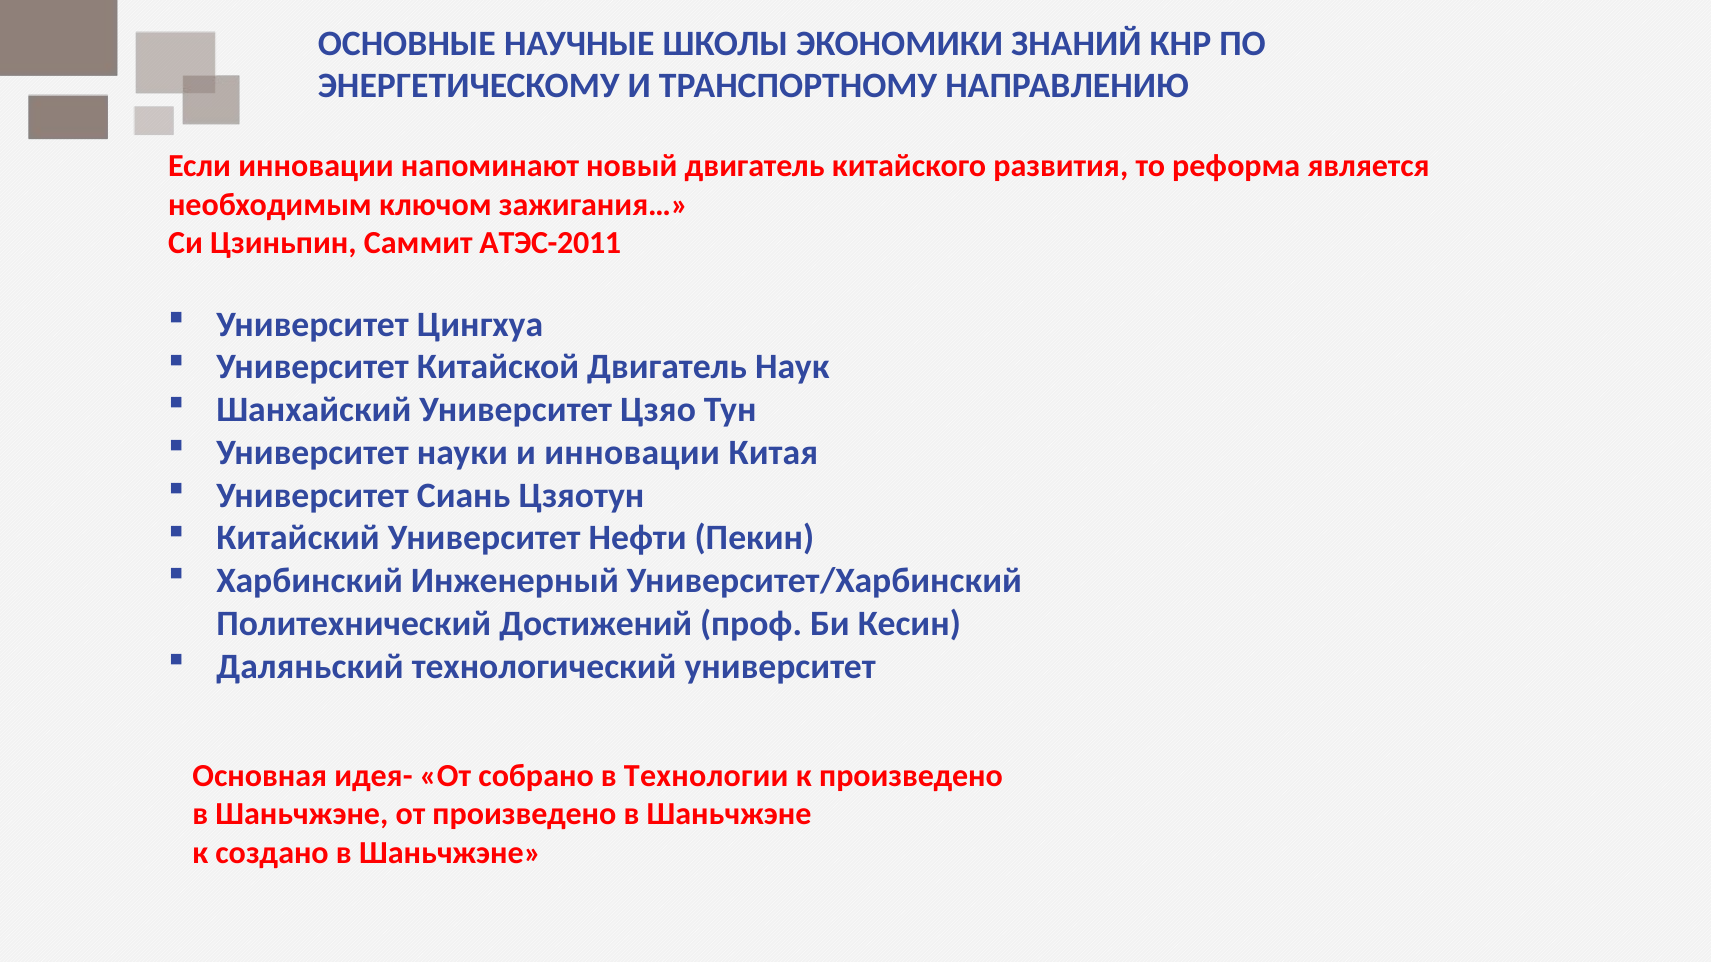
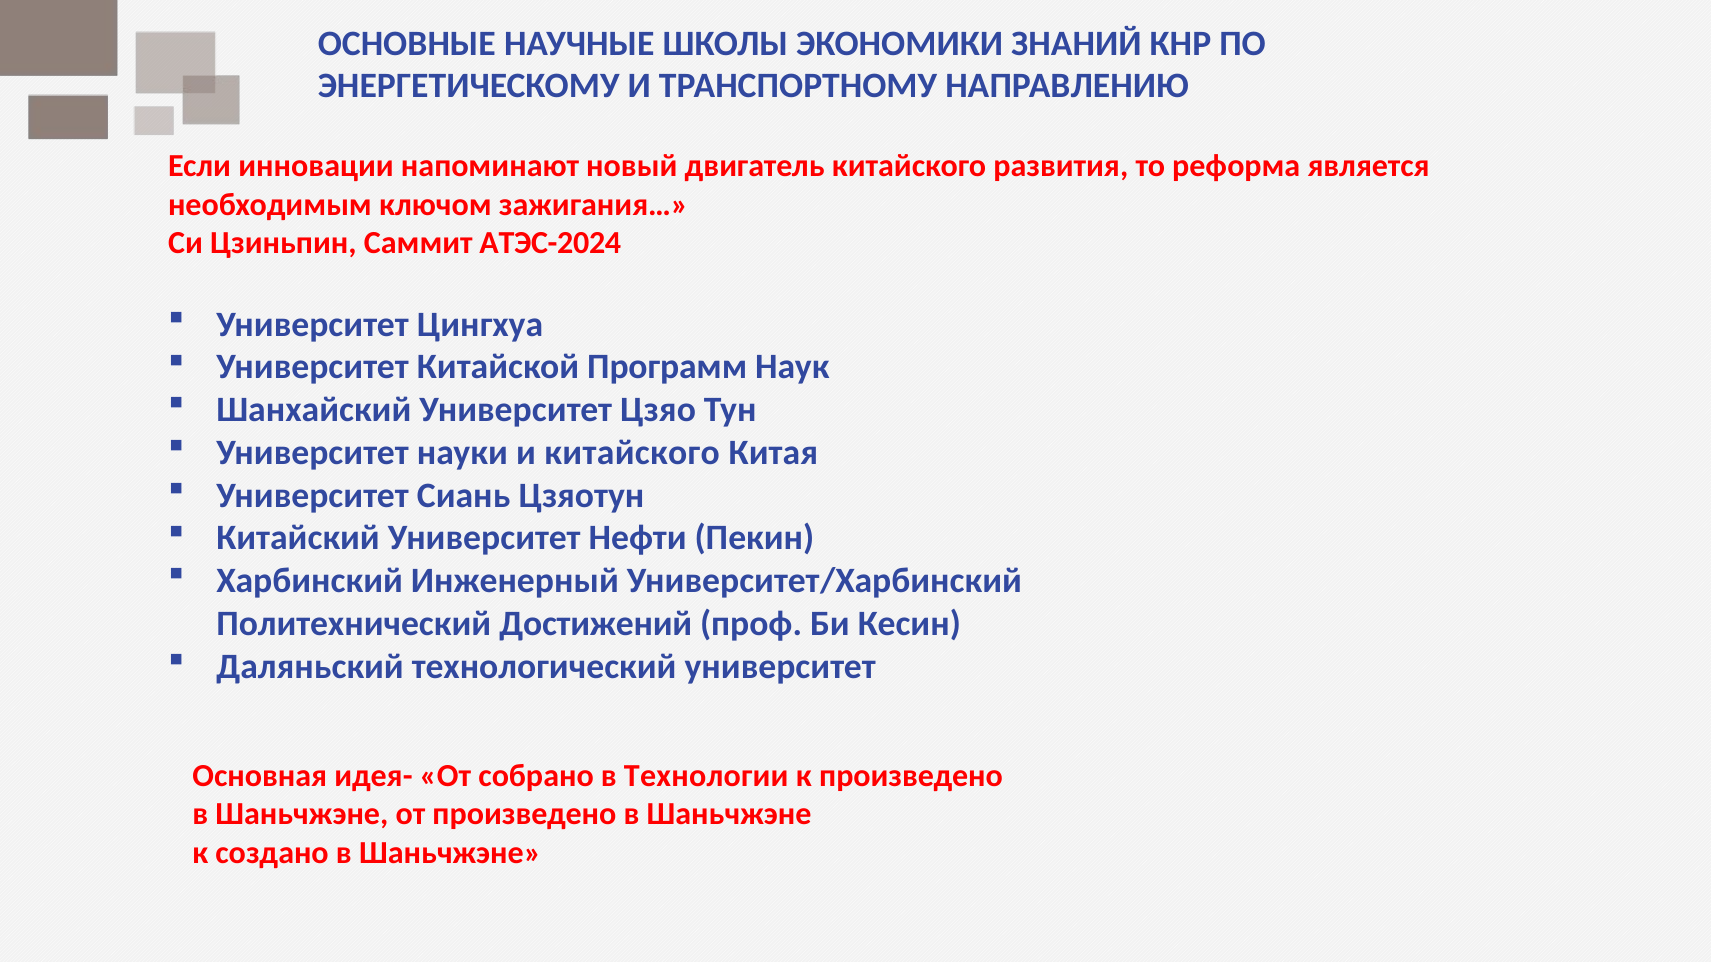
АТЭС-2011: АТЭС-2011 -> АТЭС-2024
Китайской Двигатель: Двигатель -> Программ
и инновации: инновации -> китайского
